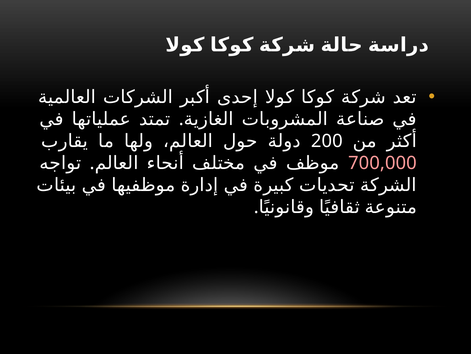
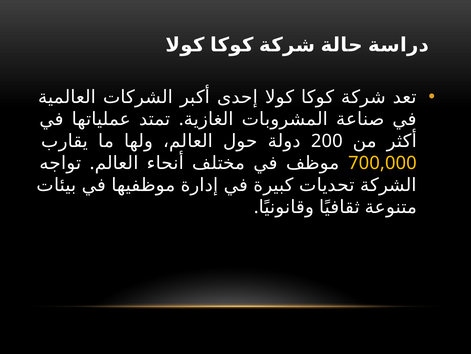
700,000 colour: pink -> yellow
